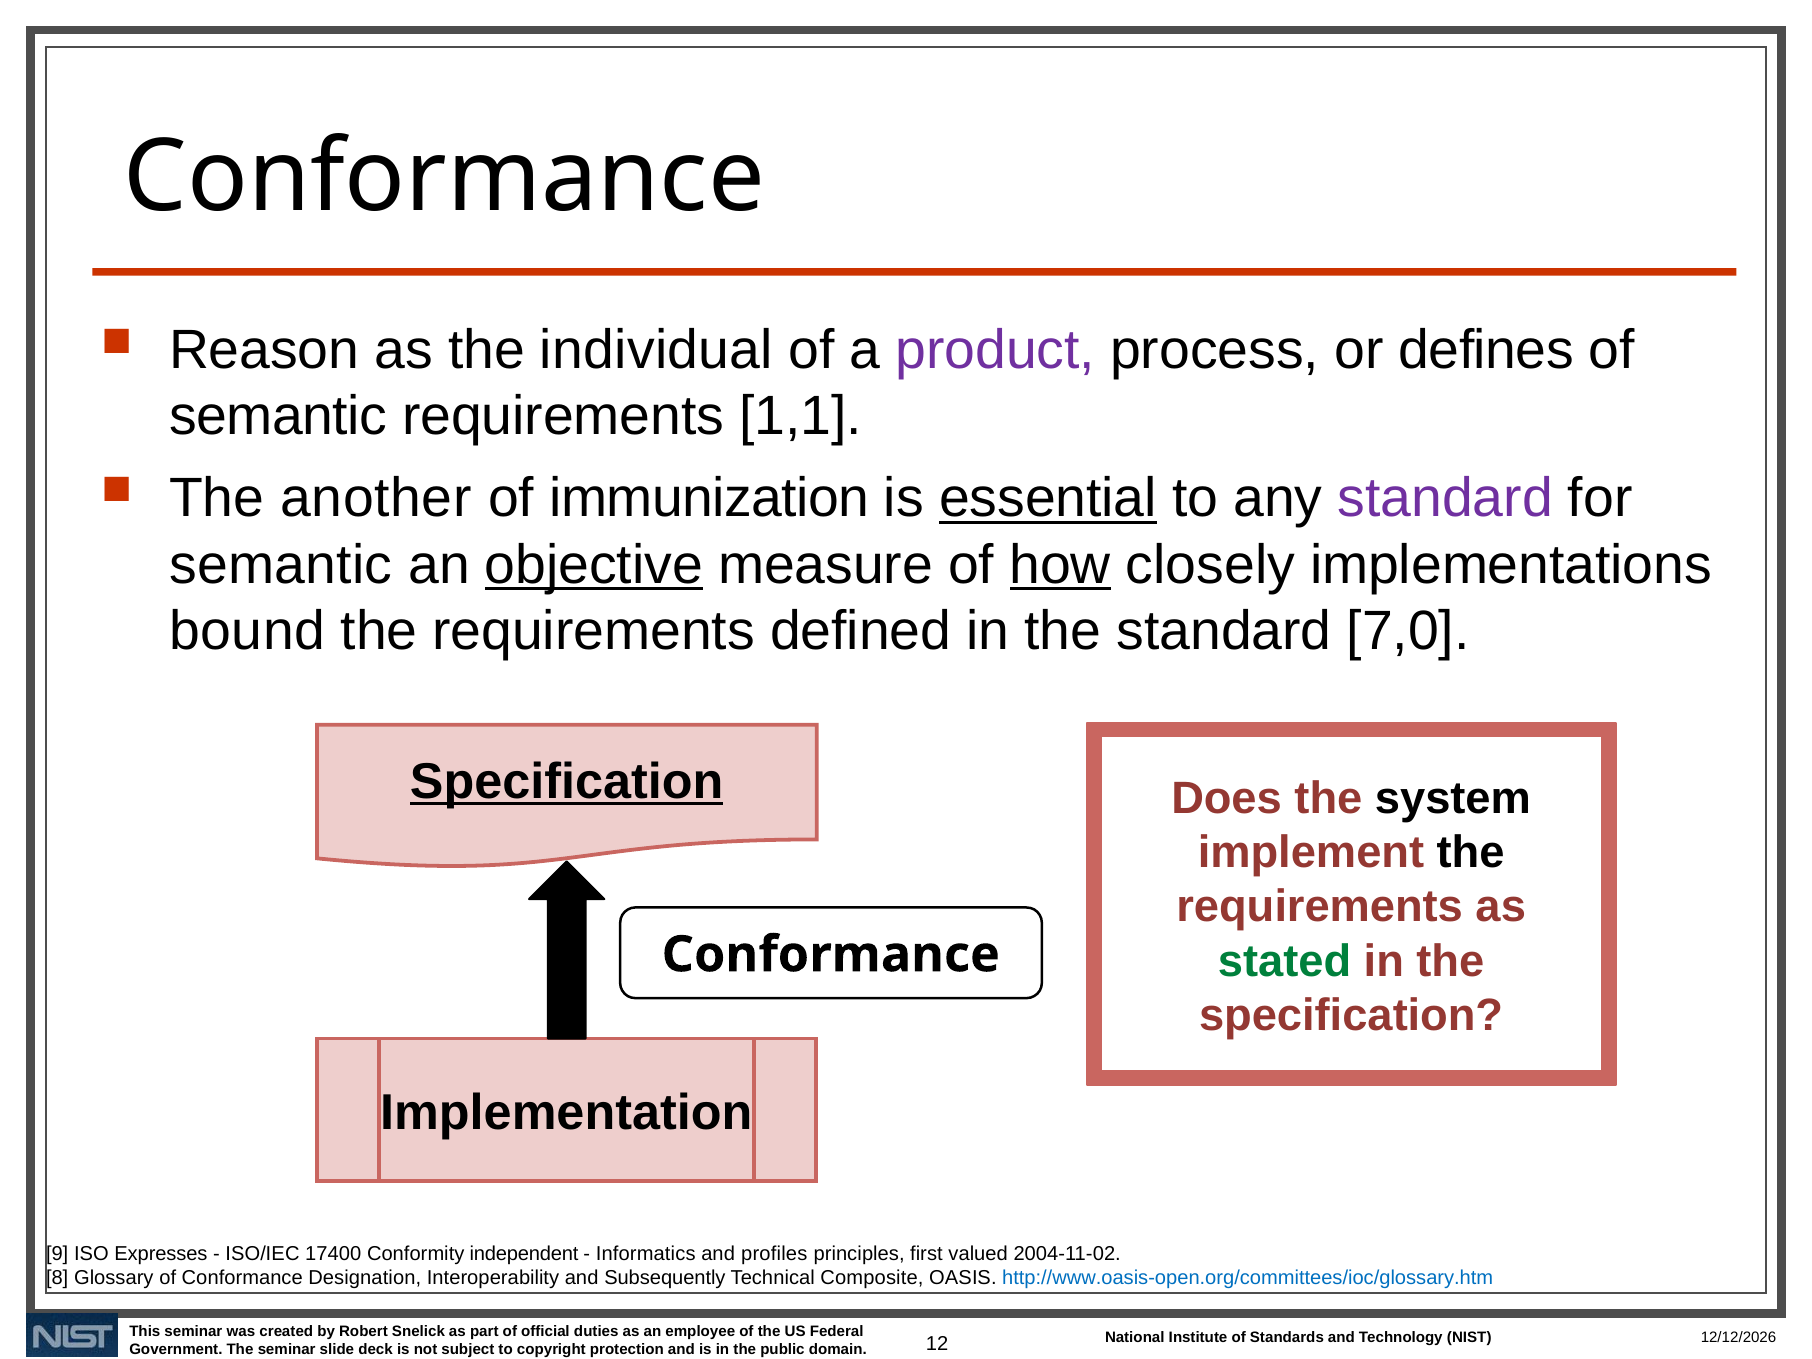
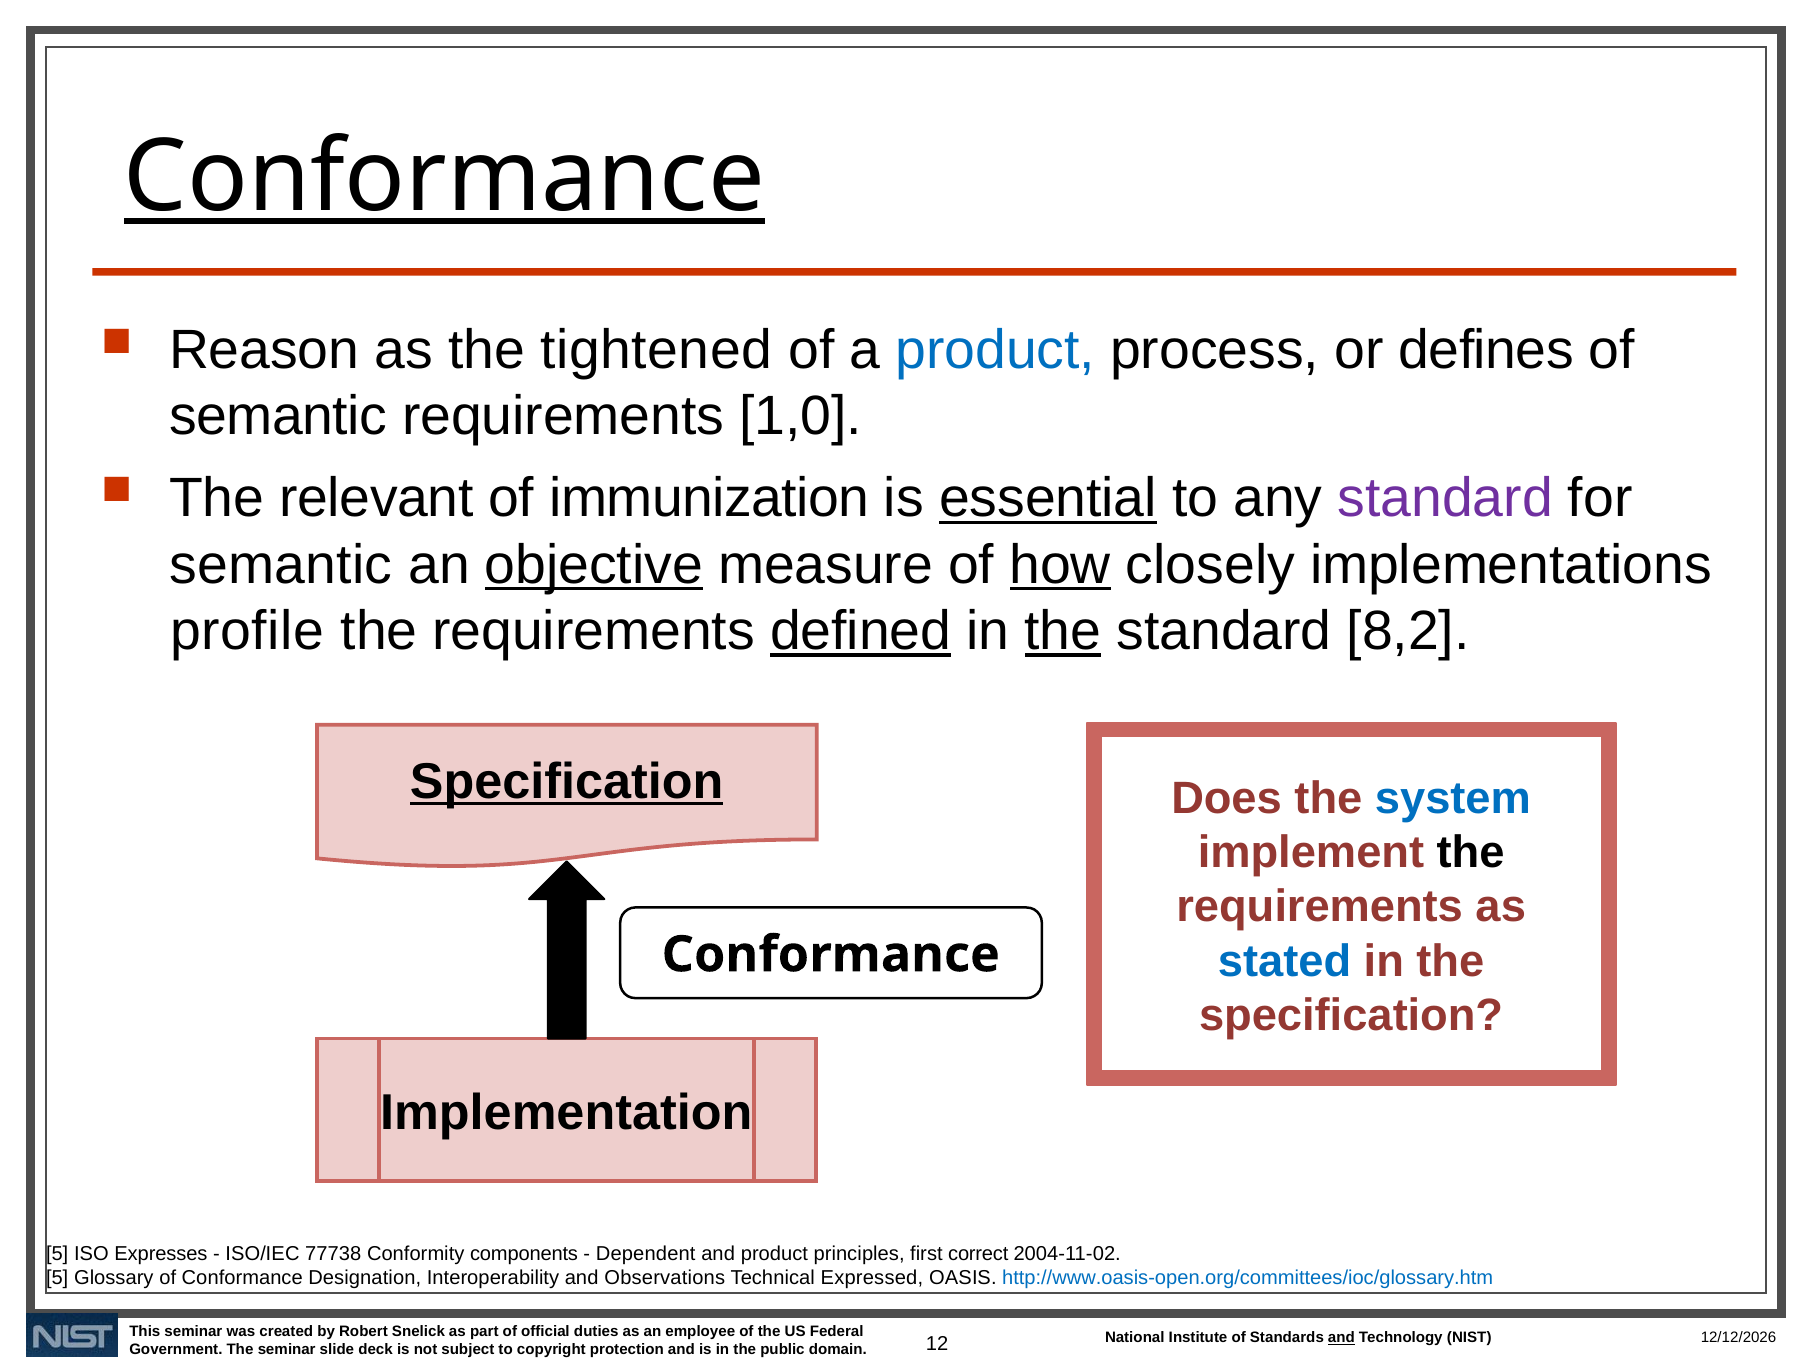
Conformance at (444, 178) underline: none -> present
individual: individual -> tightened
product at (995, 350) colour: purple -> blue
1,1: 1,1 -> 1,0
another: another -> relevant
bound: bound -> profile
defined underline: none -> present
the at (1063, 631) underline: none -> present
7,0: 7,0 -> 8,2
system colour: black -> blue
stated colour: green -> blue
9 at (57, 1254): 9 -> 5
17400: 17400 -> 77738
independent: independent -> components
Informatics: Informatics -> Dependent
and profiles: profiles -> product
valued: valued -> correct
8 at (57, 1278): 8 -> 5
Subsequently: Subsequently -> Observations
Composite: Composite -> Expressed
and at (1341, 1338) underline: none -> present
